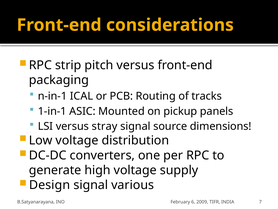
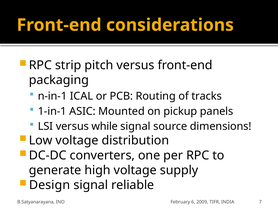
stray: stray -> while
various: various -> reliable
